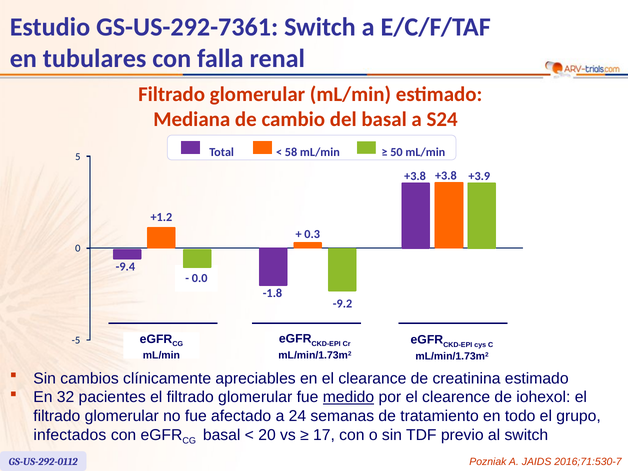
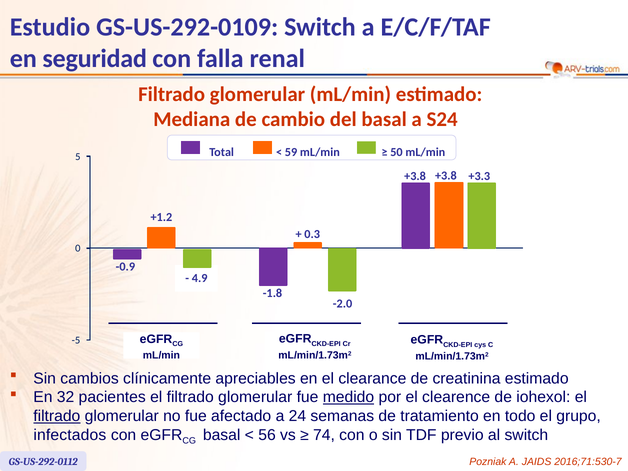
GS-US-292-7361: GS-US-292-7361 -> GS-US-292-0109
tubulares: tubulares -> seguridad
58: 58 -> 59
+3.9: +3.9 -> +3.3
-9.4: -9.4 -> -0.9
0.0: 0.0 -> 4.9
-9.2: -9.2 -> -2.0
filtrado at (57, 416) underline: none -> present
20: 20 -> 56
17: 17 -> 74
